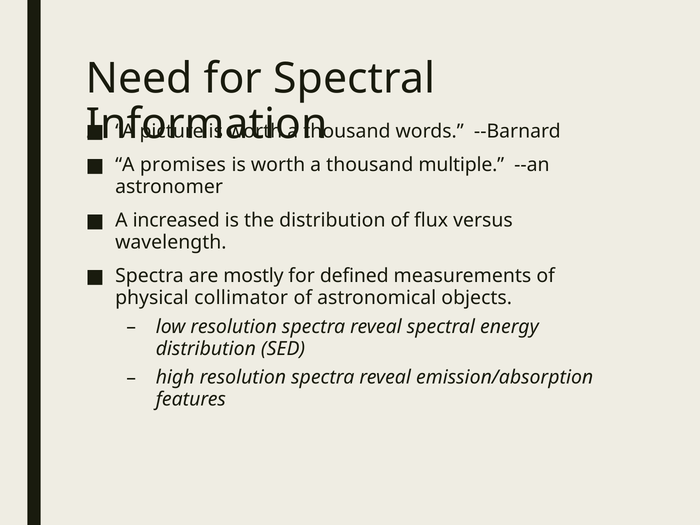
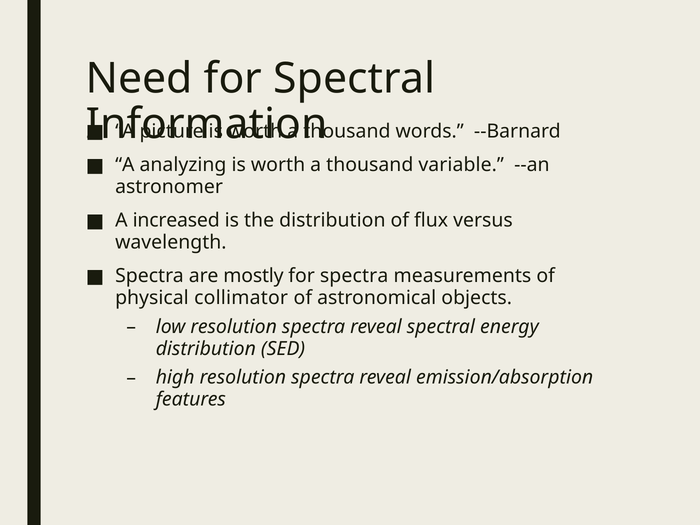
promises: promises -> analyzing
multiple: multiple -> variable
for defined: defined -> spectra
